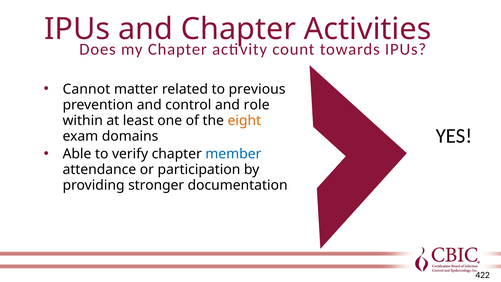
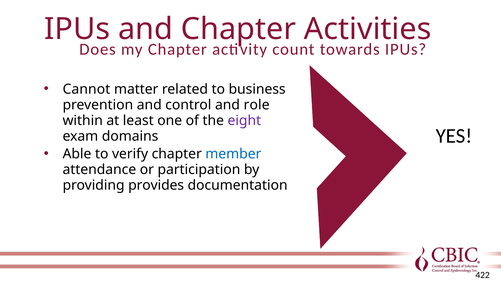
previous: previous -> business
eight colour: orange -> purple
stronger: stronger -> provides
